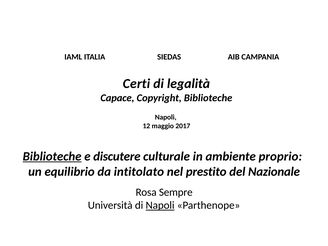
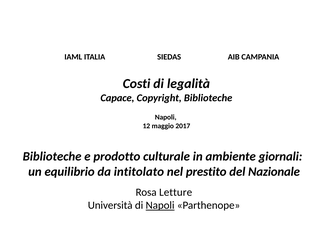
Certi: Certi -> Costi
Biblioteche at (52, 156) underline: present -> none
discutere: discutere -> prodotto
proprio: proprio -> giornali
Sempre: Sempre -> Letture
